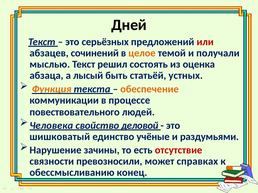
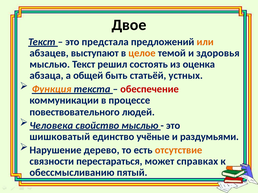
Дней: Дней -> Двое
серьёзных: серьёзных -> предстала
или colour: red -> orange
сочинений: сочинений -> выступают
получали: получали -> здоровья
лысый: лысый -> общей
обеспечение colour: orange -> red
свойство деловой: деловой -> мыслью
зачины: зачины -> дерево
отсутствие colour: red -> orange
превозносили: превозносили -> перестараться
конец: конец -> пятый
